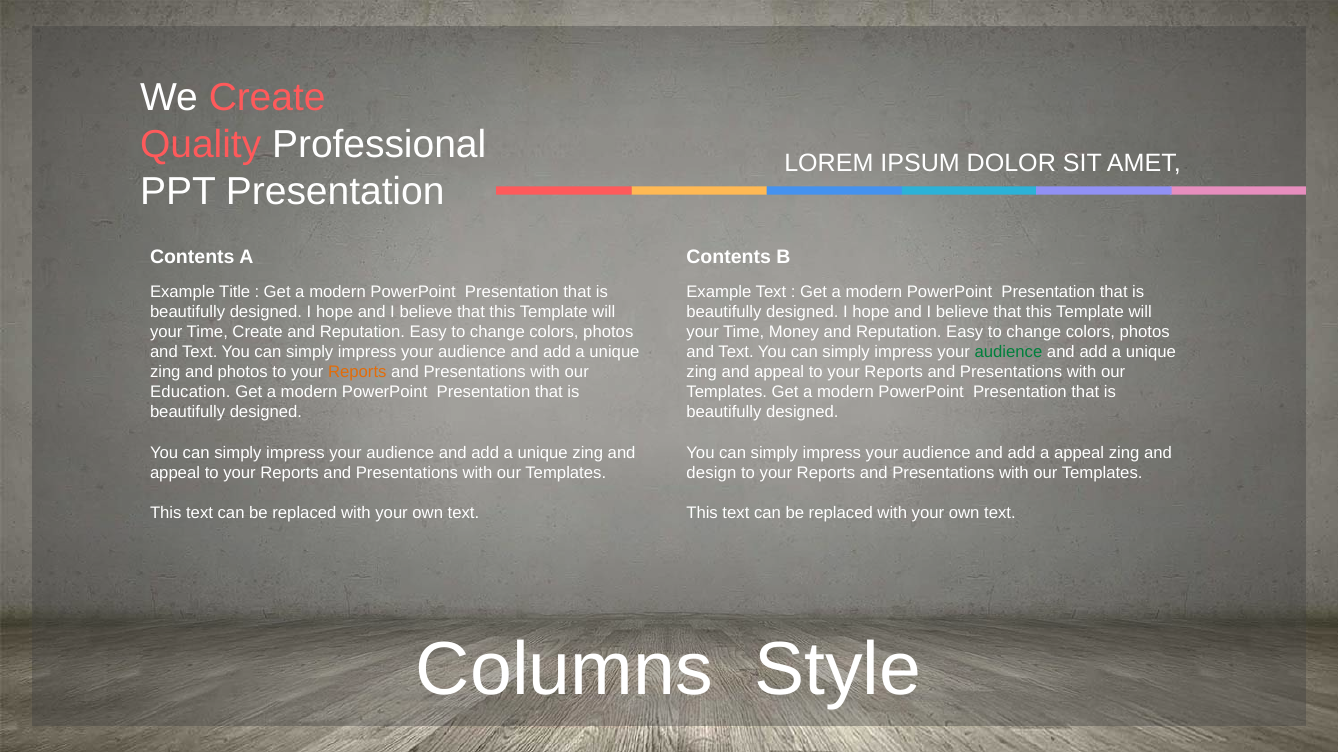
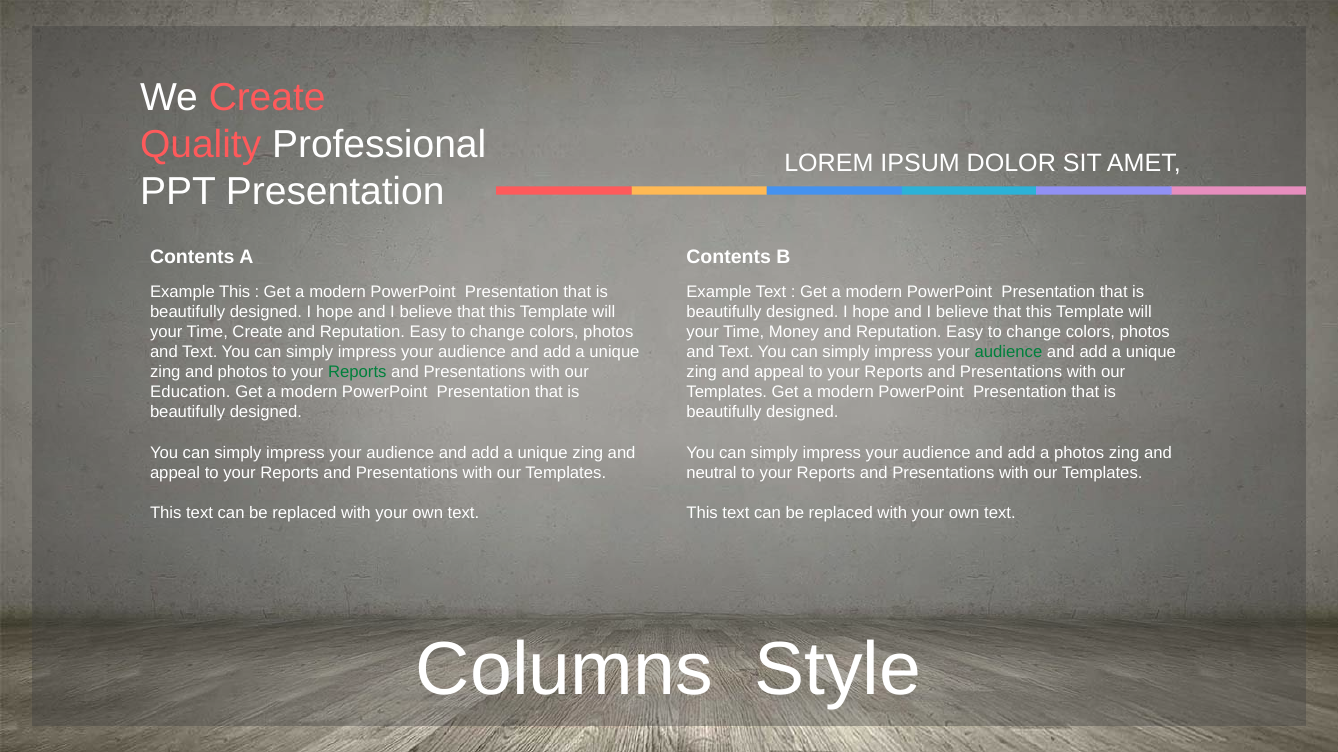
Example Title: Title -> This
Reports at (357, 373) colour: orange -> green
a appeal: appeal -> photos
design: design -> neutral
